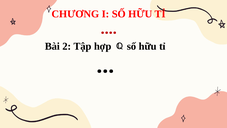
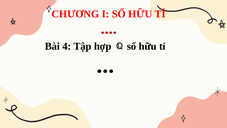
2: 2 -> 4
